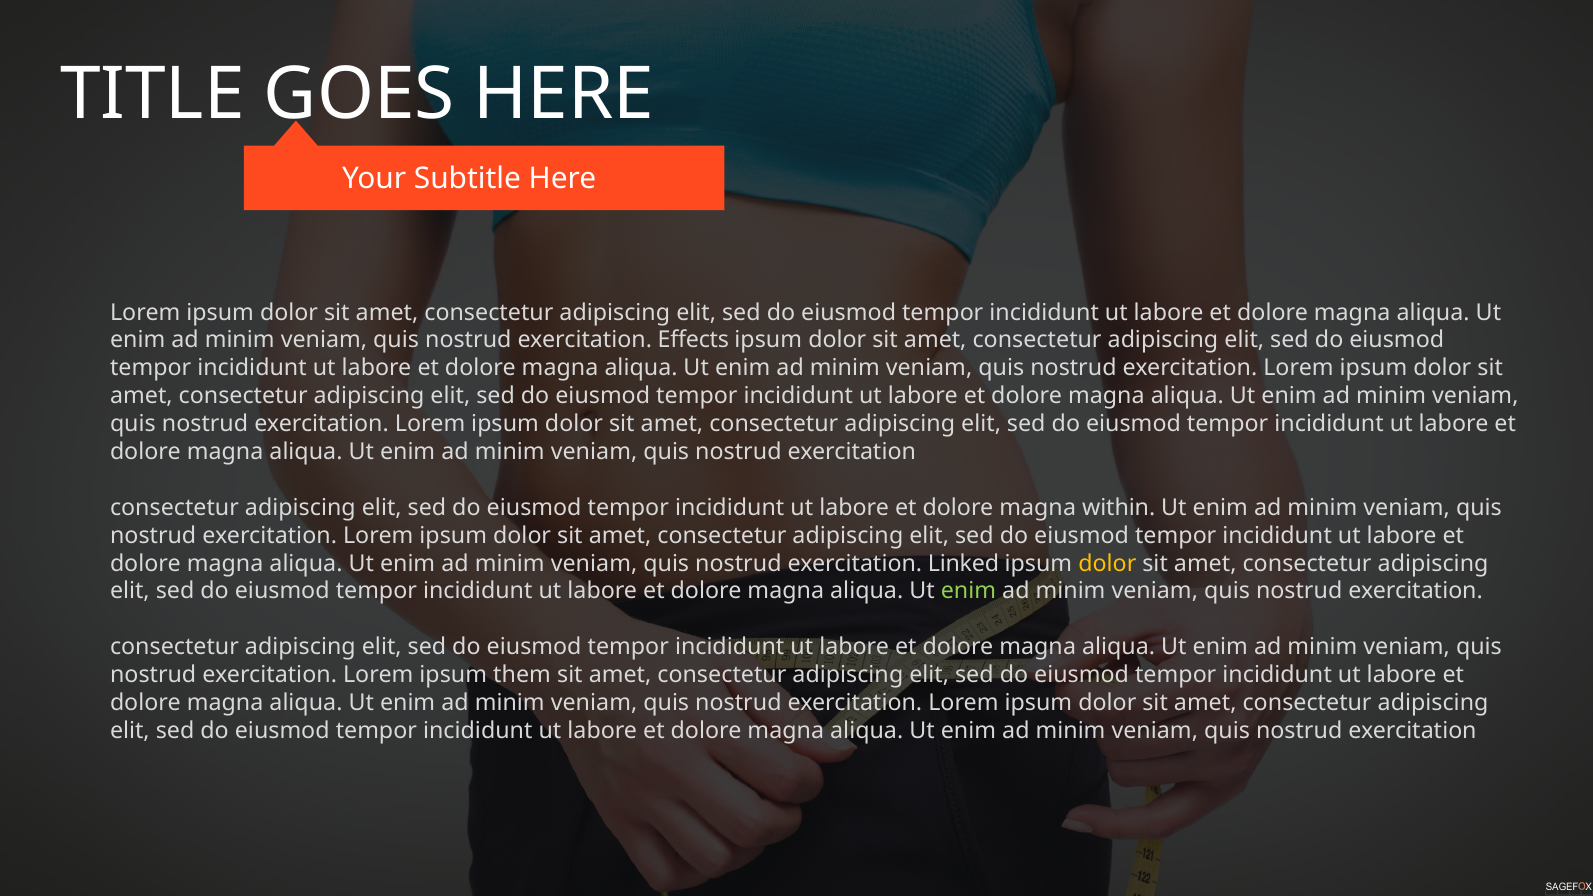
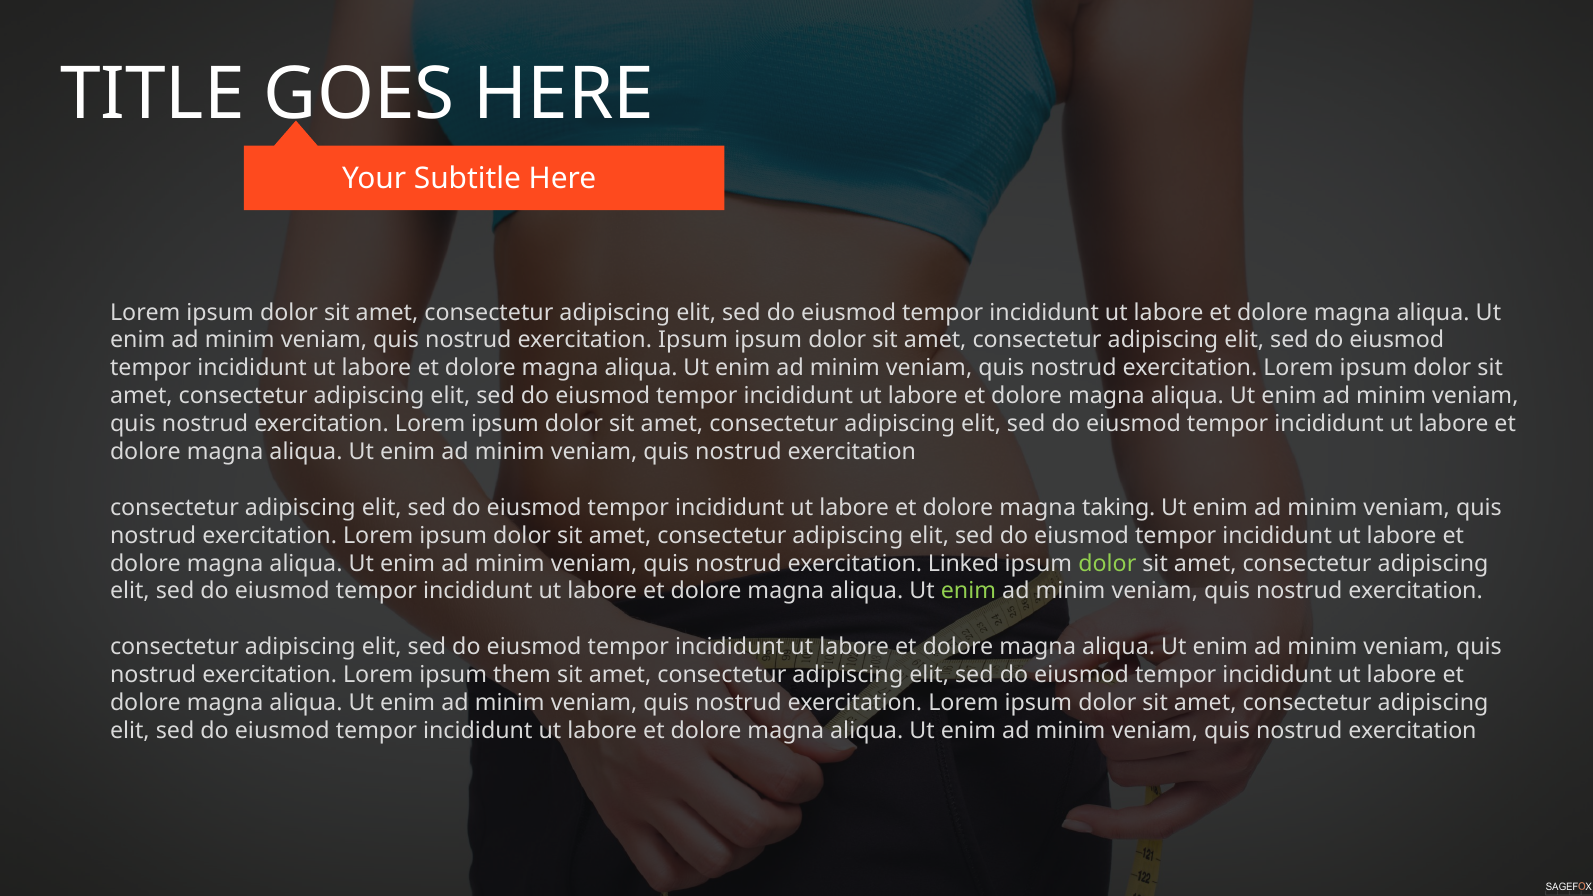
exercitation Effects: Effects -> Ipsum
within: within -> taking
dolor at (1107, 563) colour: yellow -> light green
